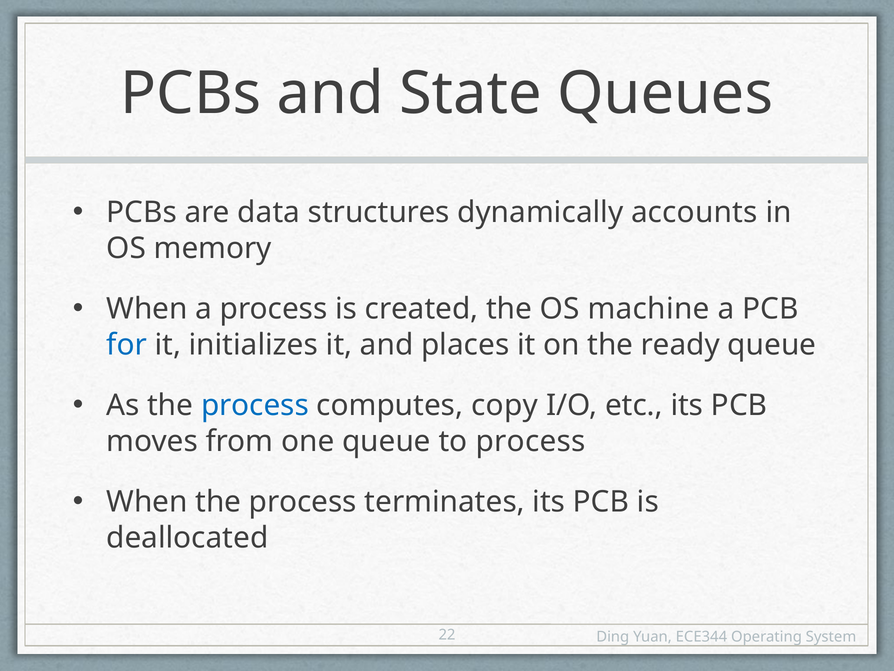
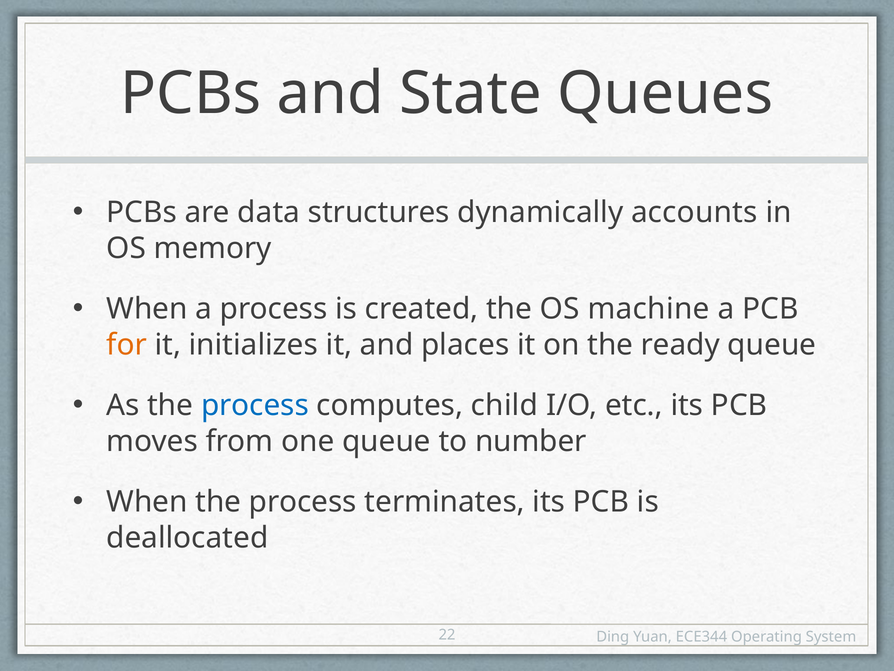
for colour: blue -> orange
copy: copy -> child
to process: process -> number
